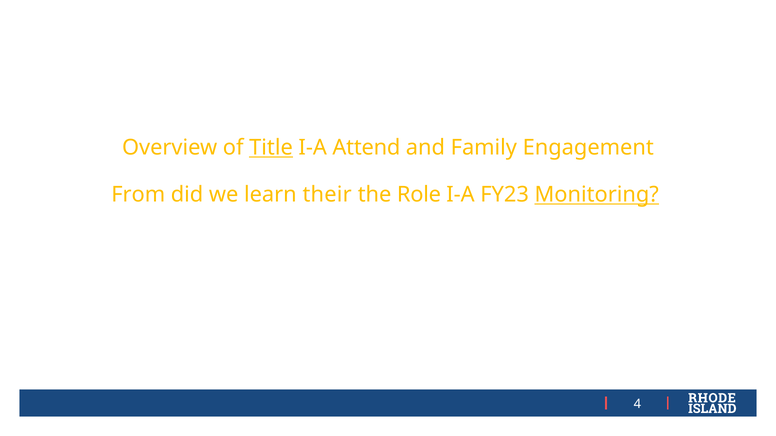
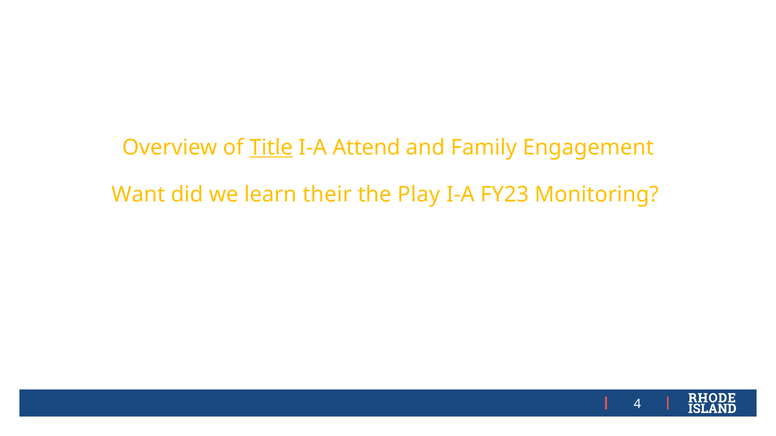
From: From -> Want
Role: Role -> Play
Monitoring underline: present -> none
